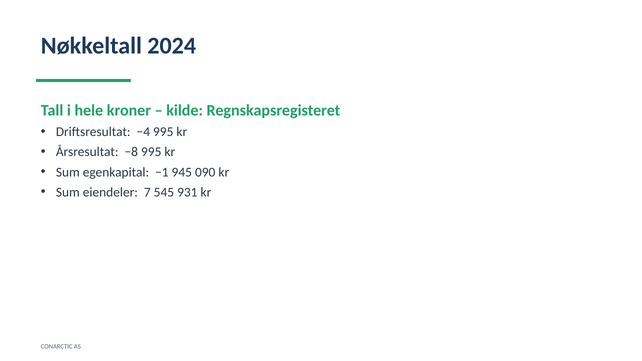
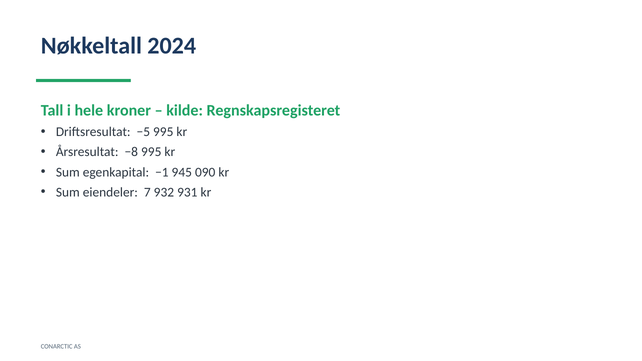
−4: −4 -> −5
545: 545 -> 932
